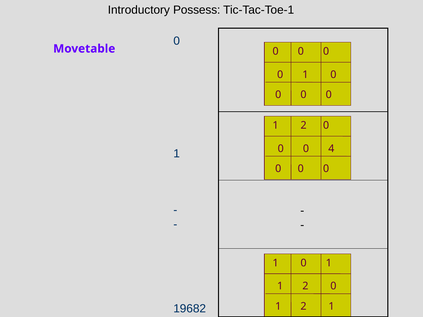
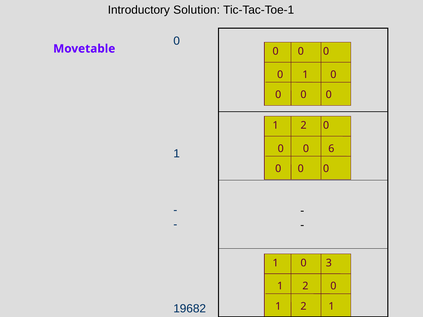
Possess: Possess -> Solution
4: 4 -> 6
1 at (329, 263): 1 -> 3
